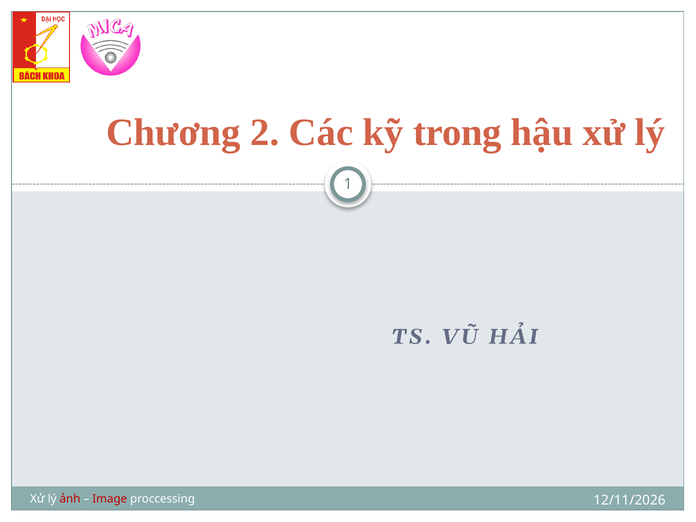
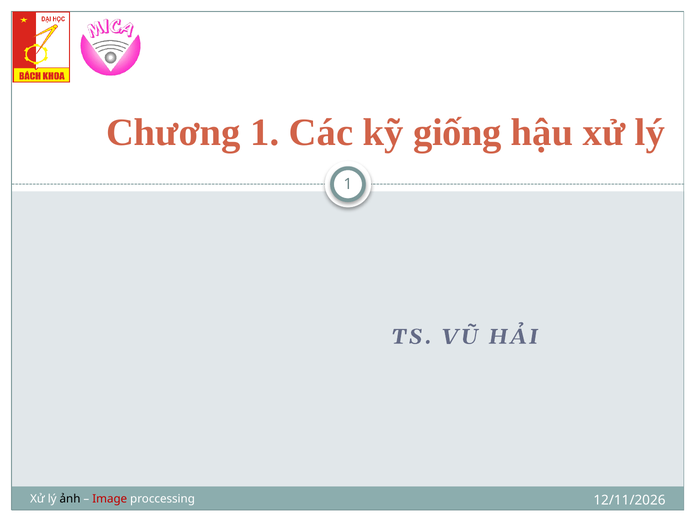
Chương 2: 2 -> 1
trong: trong -> giống
ảnh colour: red -> black
